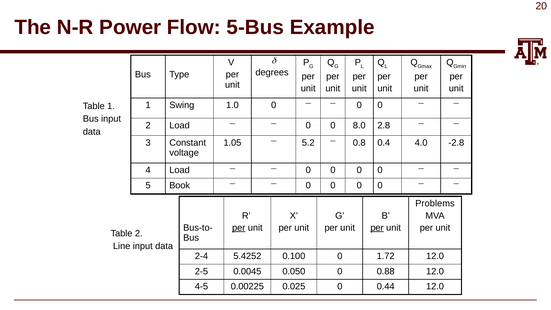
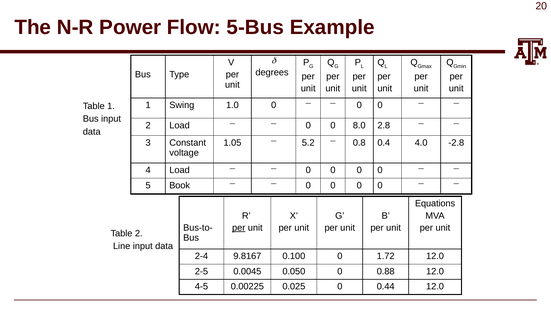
Problems: Problems -> Equations
per at (377, 228) underline: present -> none
5.4252: 5.4252 -> 9.8167
